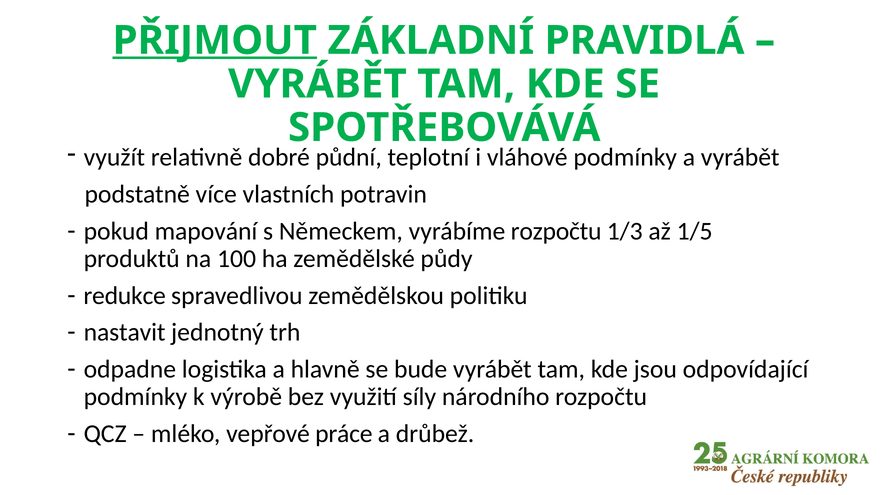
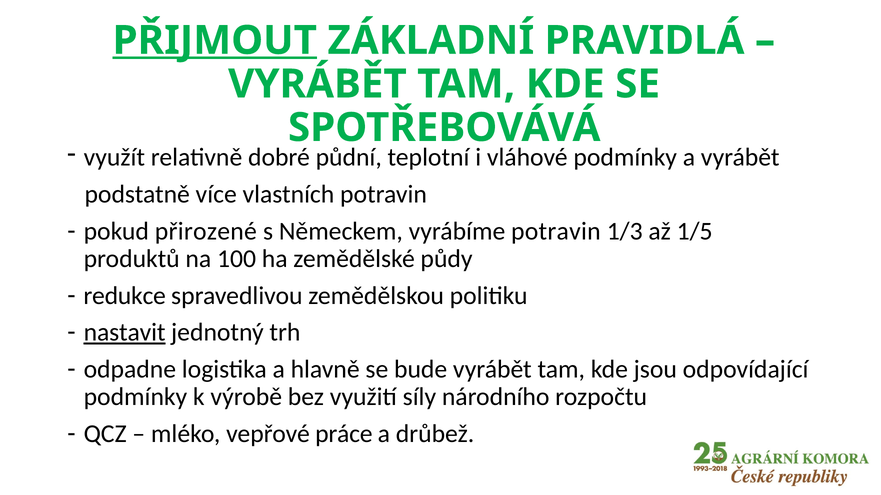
mapování: mapování -> přirozené
vyrábíme rozpočtu: rozpočtu -> potravin
nastavit underline: none -> present
